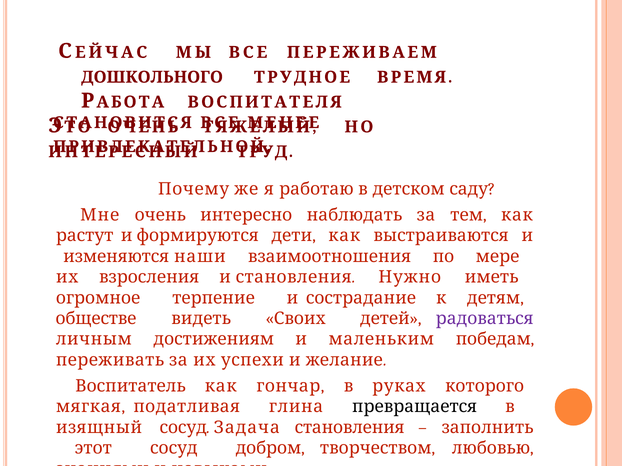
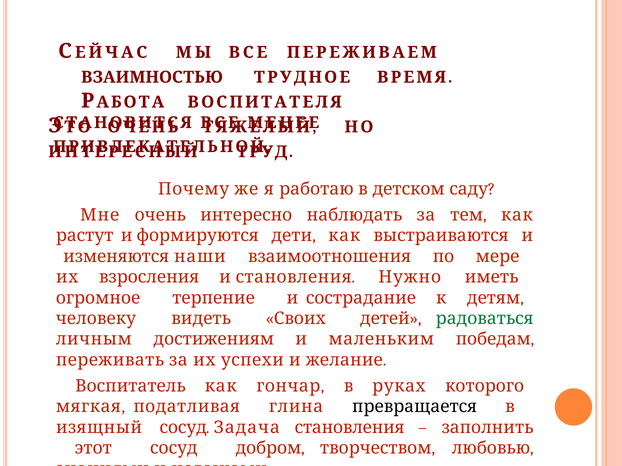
ДОШКОЛЬНОГО: ДОШКОЛЬНОГО -> ВЗАИМНОСТЬЮ
обществе: обществе -> человеку
радоваться colour: purple -> green
